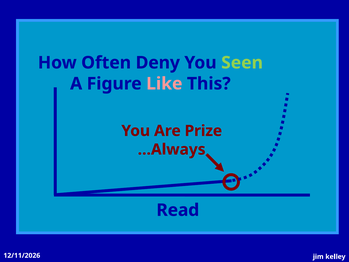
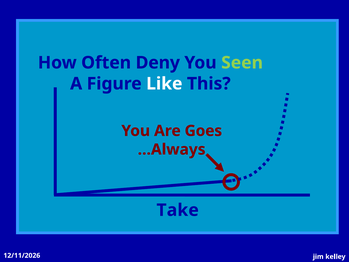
Like colour: pink -> white
Prize: Prize -> Goes
Read: Read -> Take
